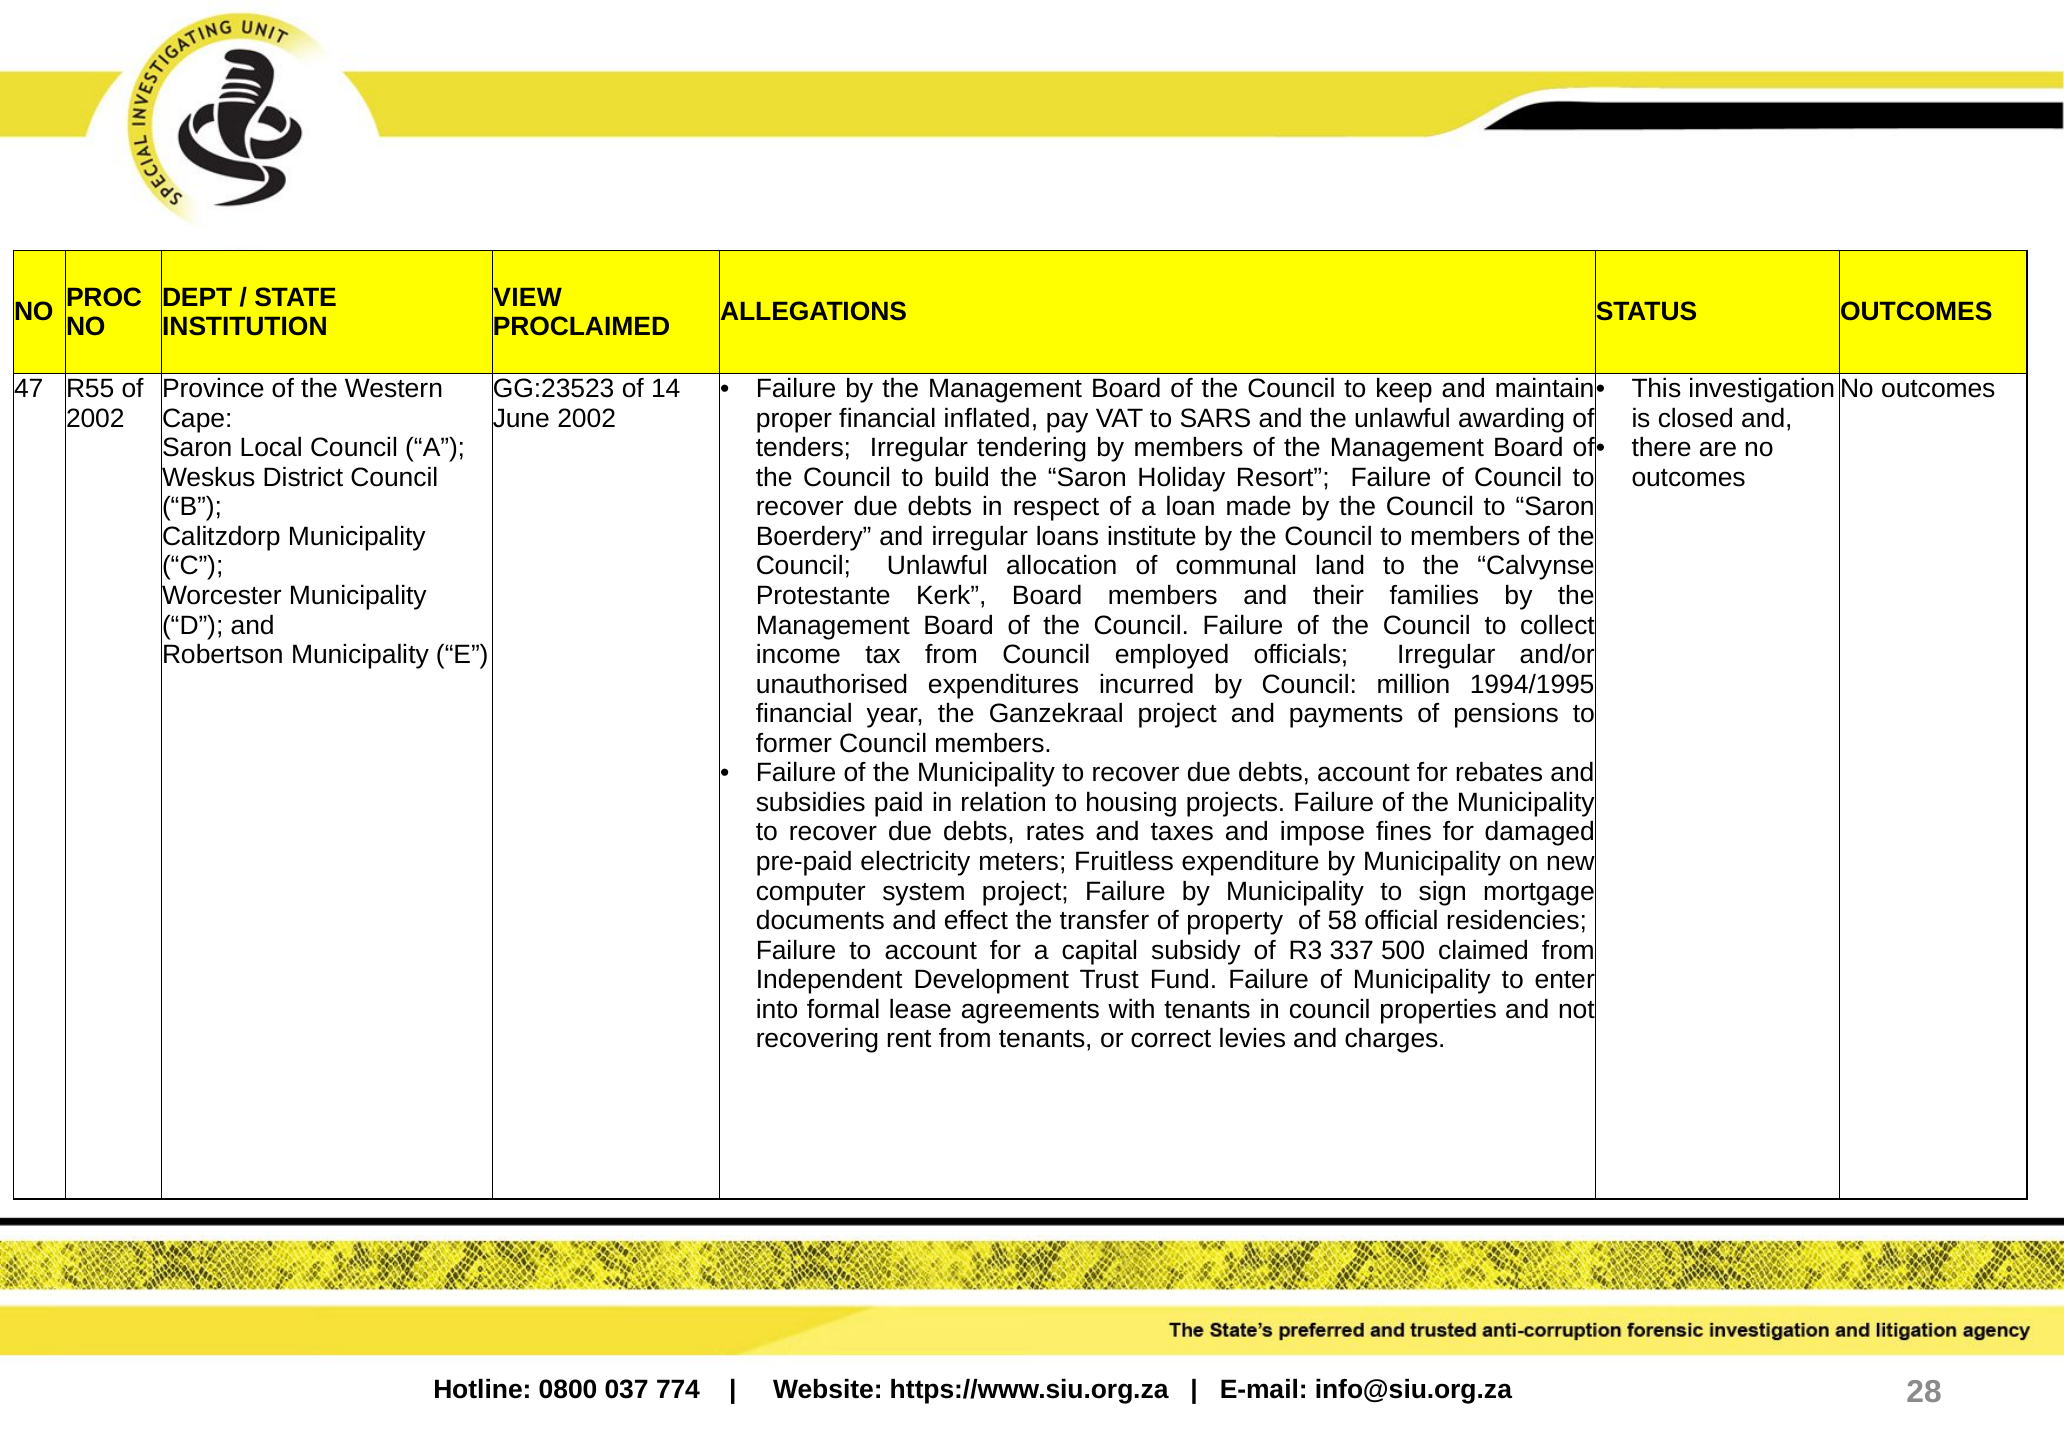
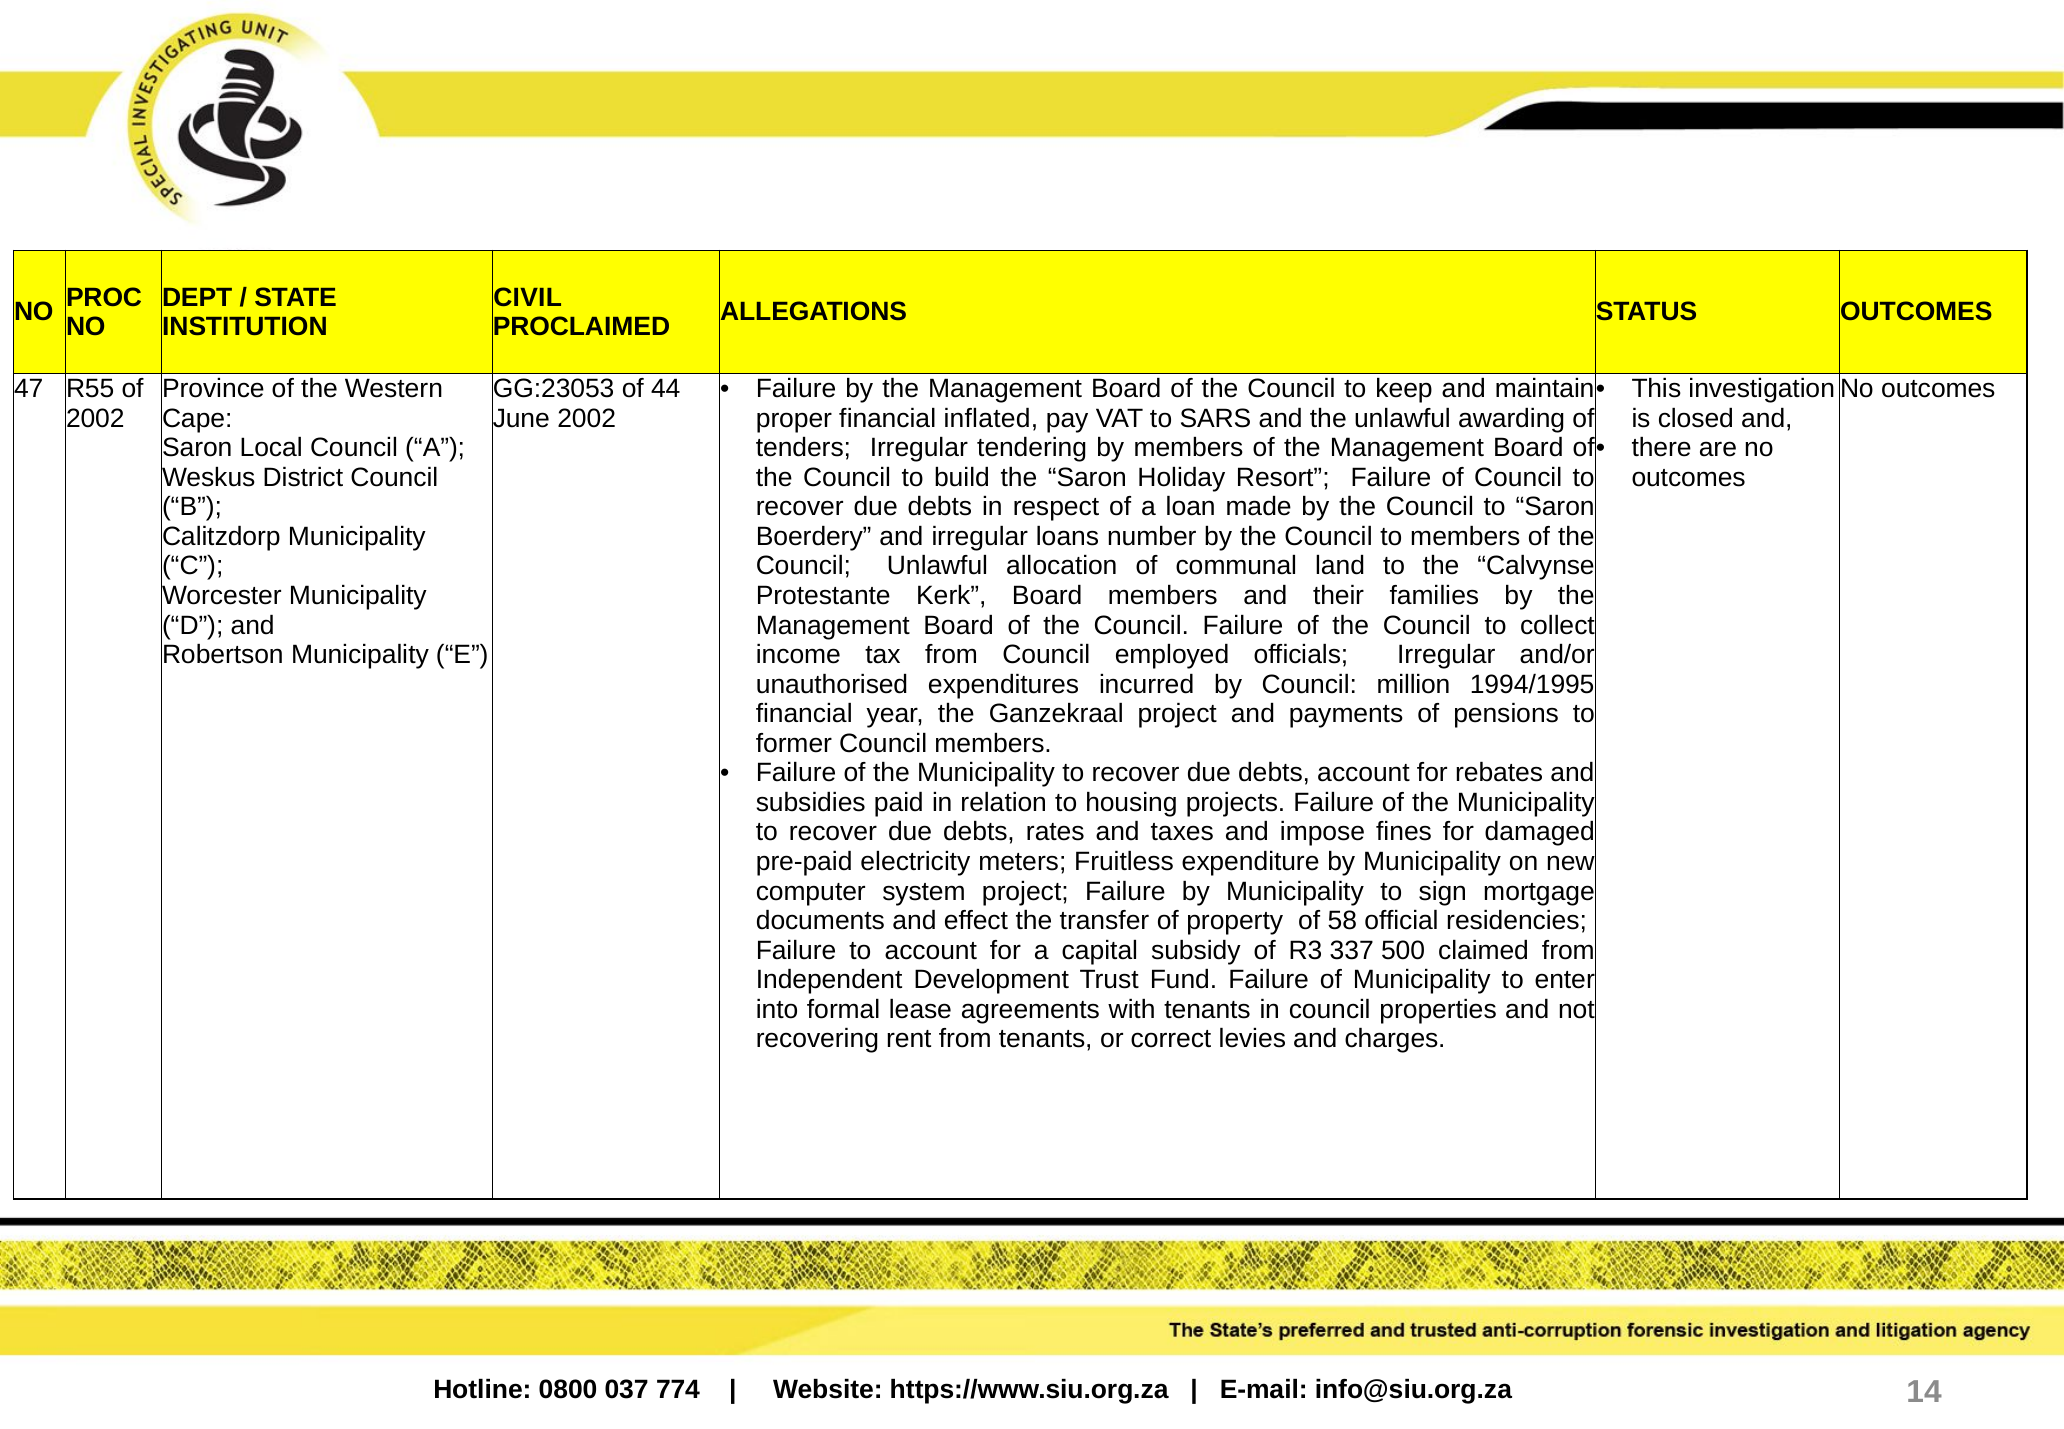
VIEW: VIEW -> CIVIL
GG:23523: GG:23523 -> GG:23053
14: 14 -> 44
institute: institute -> number
28: 28 -> 14
